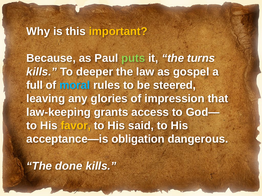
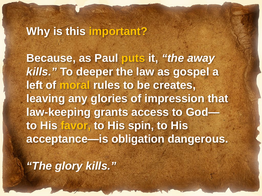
puts colour: light green -> yellow
turns: turns -> away
full: full -> left
moral colour: light blue -> yellow
steered: steered -> creates
said: said -> spin
done: done -> glory
